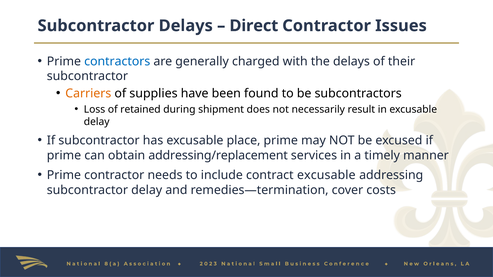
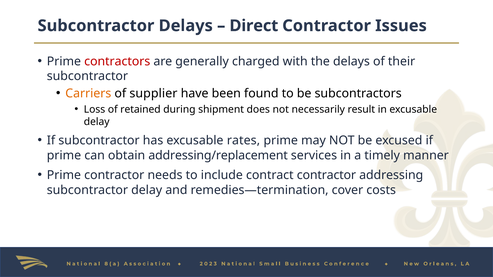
contractors colour: blue -> red
supplies: supplies -> supplier
place: place -> rates
contract excusable: excusable -> contractor
